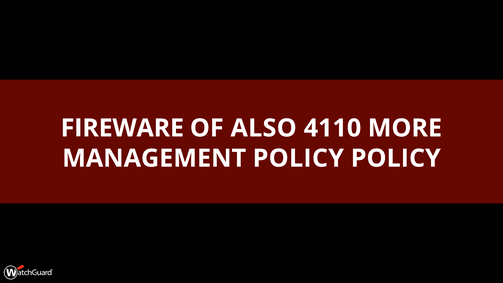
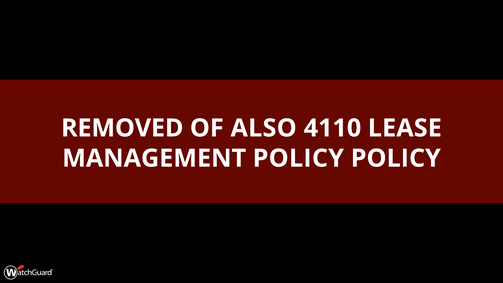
FIREWARE: FIREWARE -> REMOVED
MORE: MORE -> LEASE
